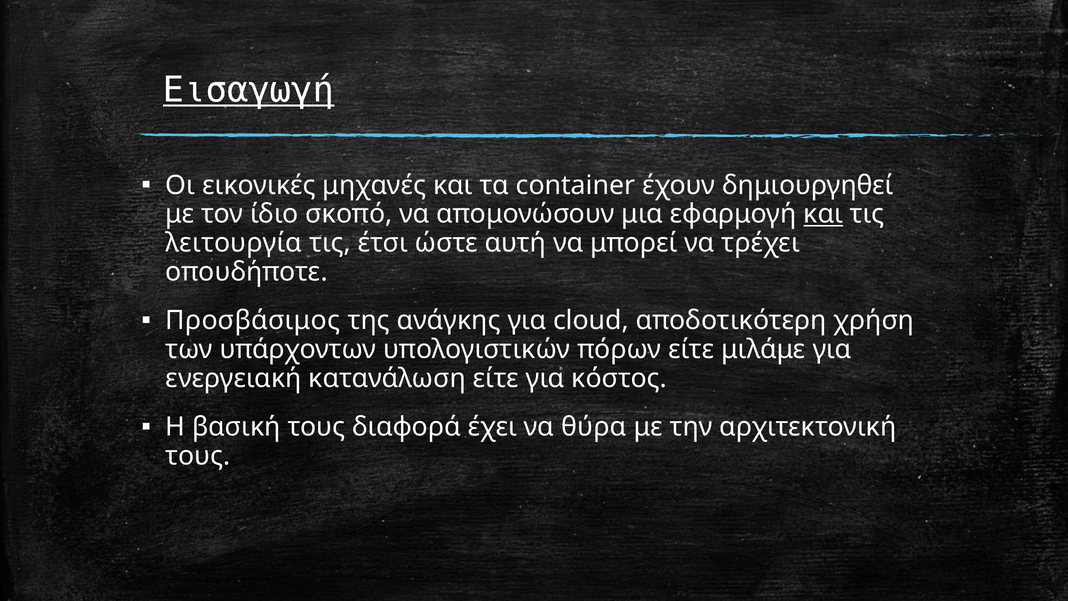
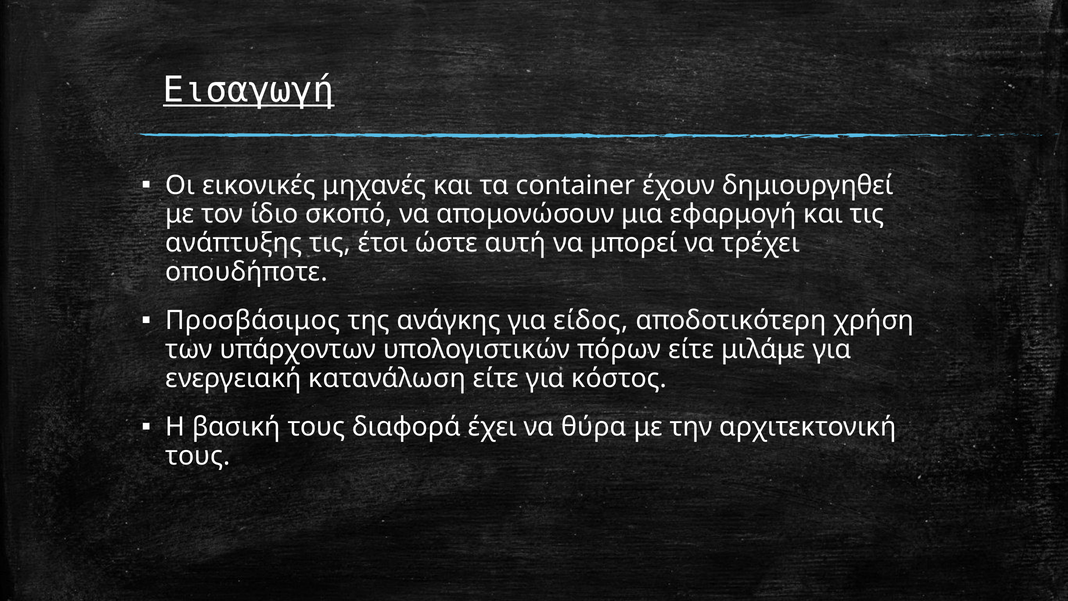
και at (823, 214) underline: present -> none
λειτουργία: λειτουργία -> ανάπτυξης
cloud: cloud -> είδος
